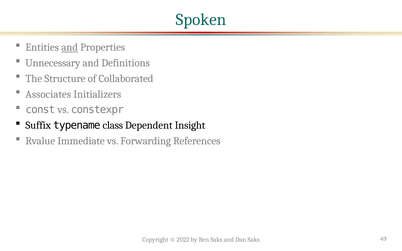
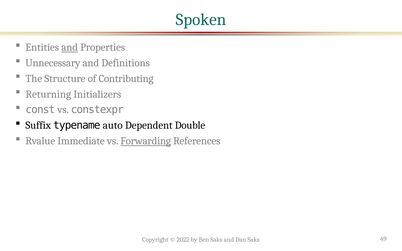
Collaborated: Collaborated -> Contributing
Associates: Associates -> Returning
class: class -> auto
Insight: Insight -> Double
Forwarding underline: none -> present
